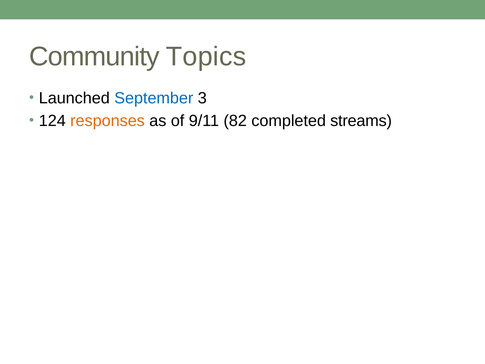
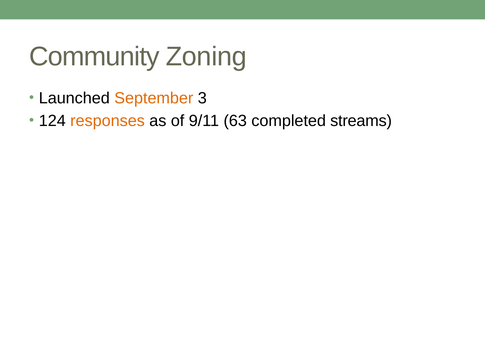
Topics: Topics -> Zoning
September colour: blue -> orange
82: 82 -> 63
